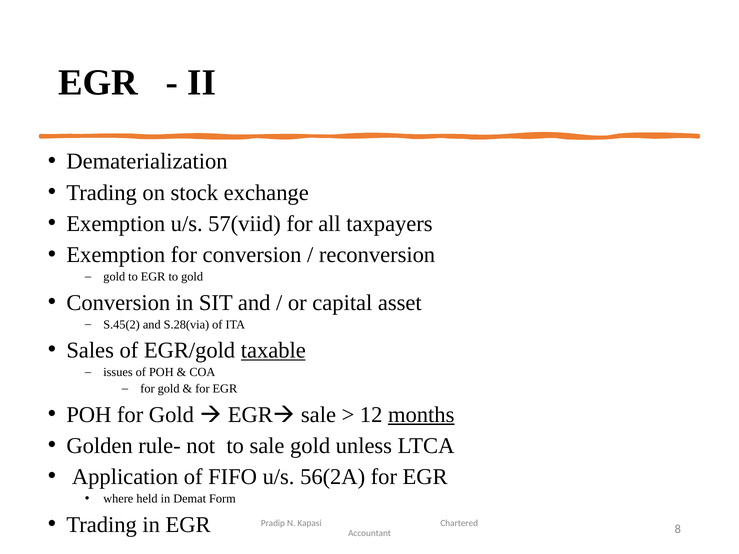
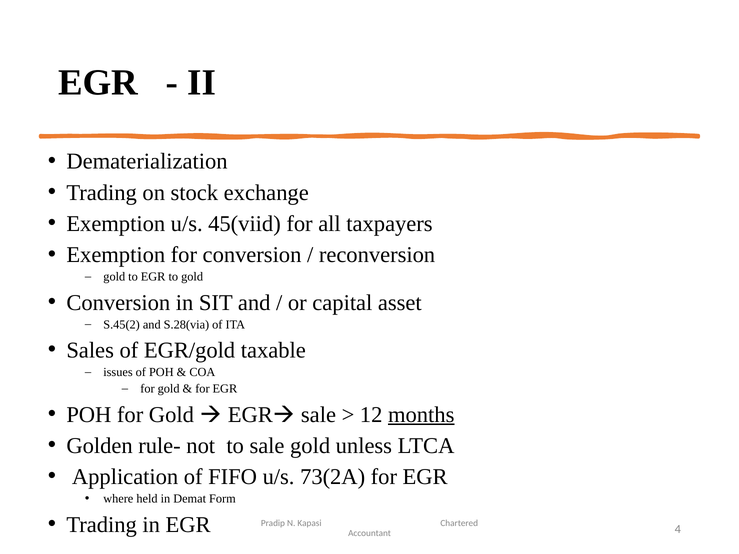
57(viid: 57(viid -> 45(viid
taxable underline: present -> none
56(2A: 56(2A -> 73(2A
8: 8 -> 4
